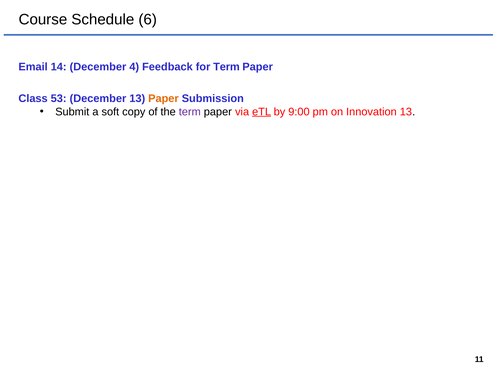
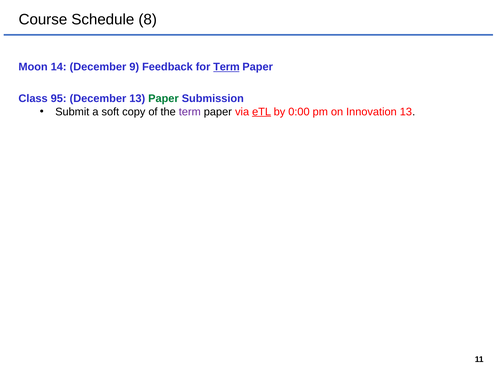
6: 6 -> 8
Email: Email -> Moon
4: 4 -> 9
Term at (226, 67) underline: none -> present
53: 53 -> 95
Paper at (163, 99) colour: orange -> green
9:00: 9:00 -> 0:00
